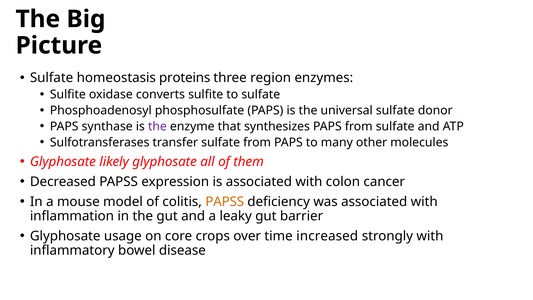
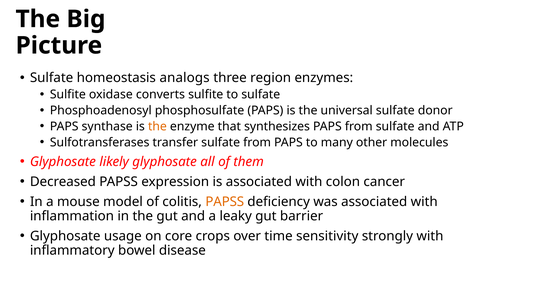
proteins: proteins -> analogs
the at (157, 126) colour: purple -> orange
increased: increased -> sensitivity
